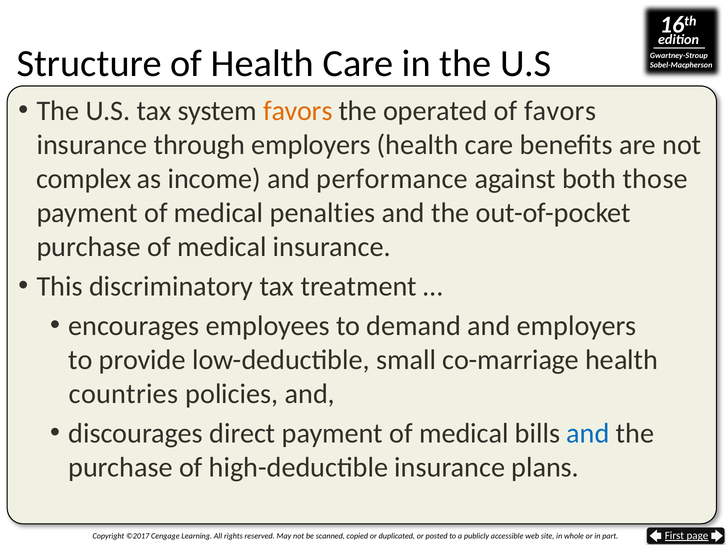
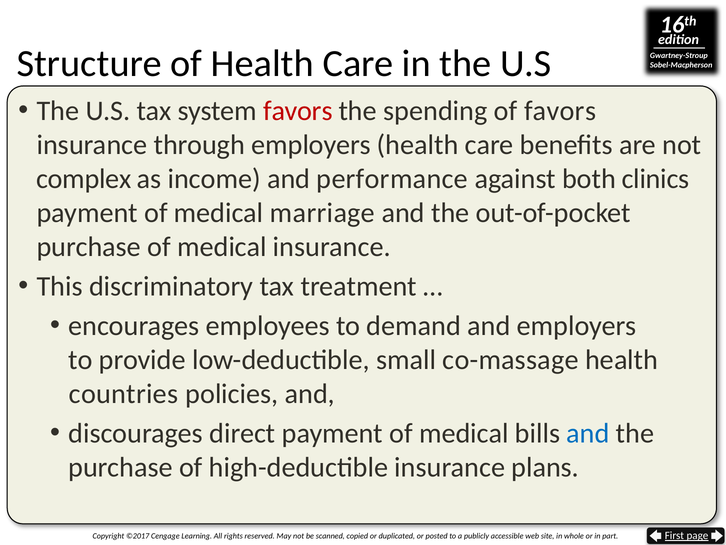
favors at (298, 111) colour: orange -> red
operated: operated -> spending
those: those -> clinics
penalties: penalties -> marriage
co-marriage: co-marriage -> co-massage
